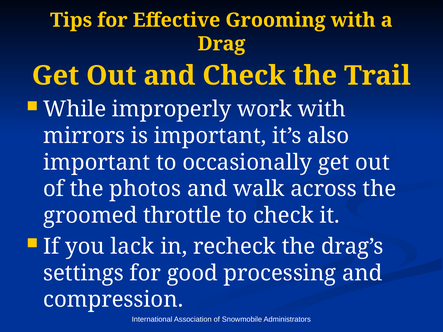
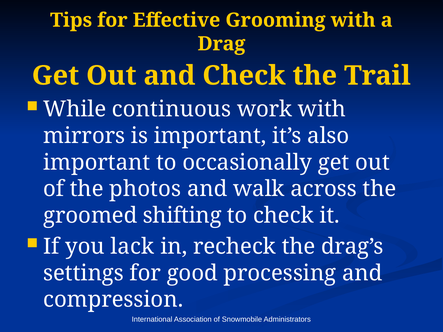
improperly: improperly -> continuous
throttle: throttle -> shifting
